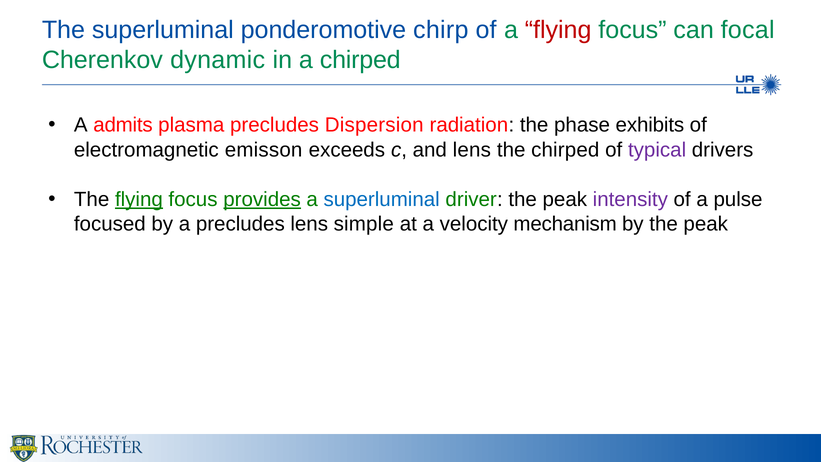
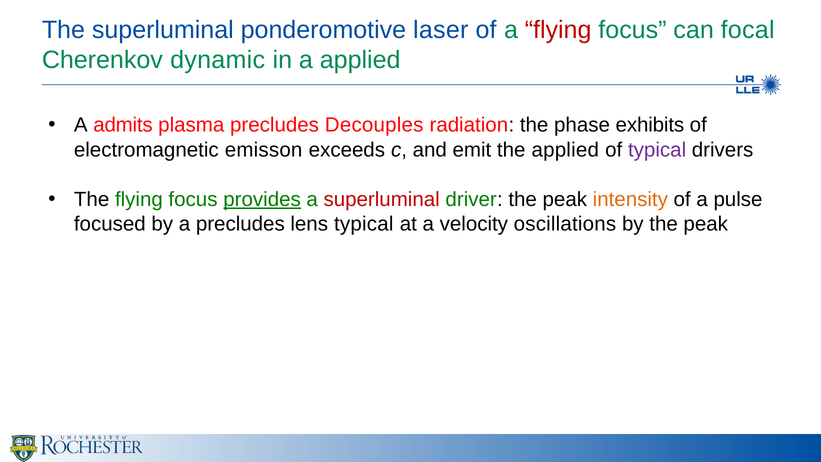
chirp: chirp -> laser
a chirped: chirped -> applied
Dispersion: Dispersion -> Decouples
and lens: lens -> emit
the chirped: chirped -> applied
flying at (139, 199) underline: present -> none
superluminal at (382, 199) colour: blue -> red
intensity colour: purple -> orange
lens simple: simple -> typical
mechanism: mechanism -> oscillations
